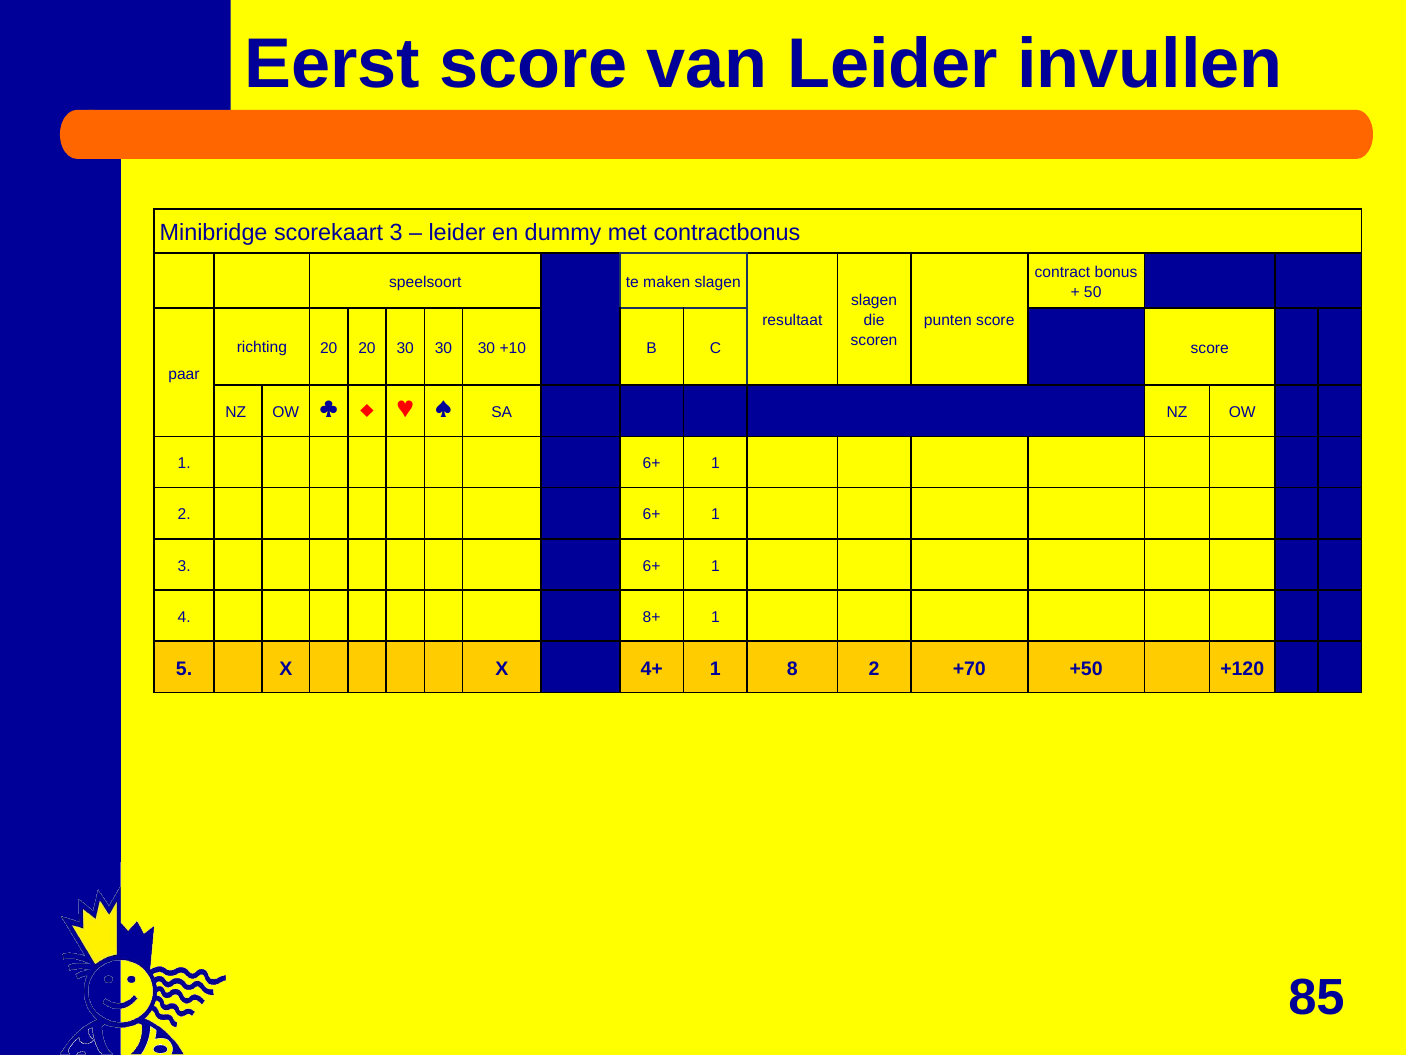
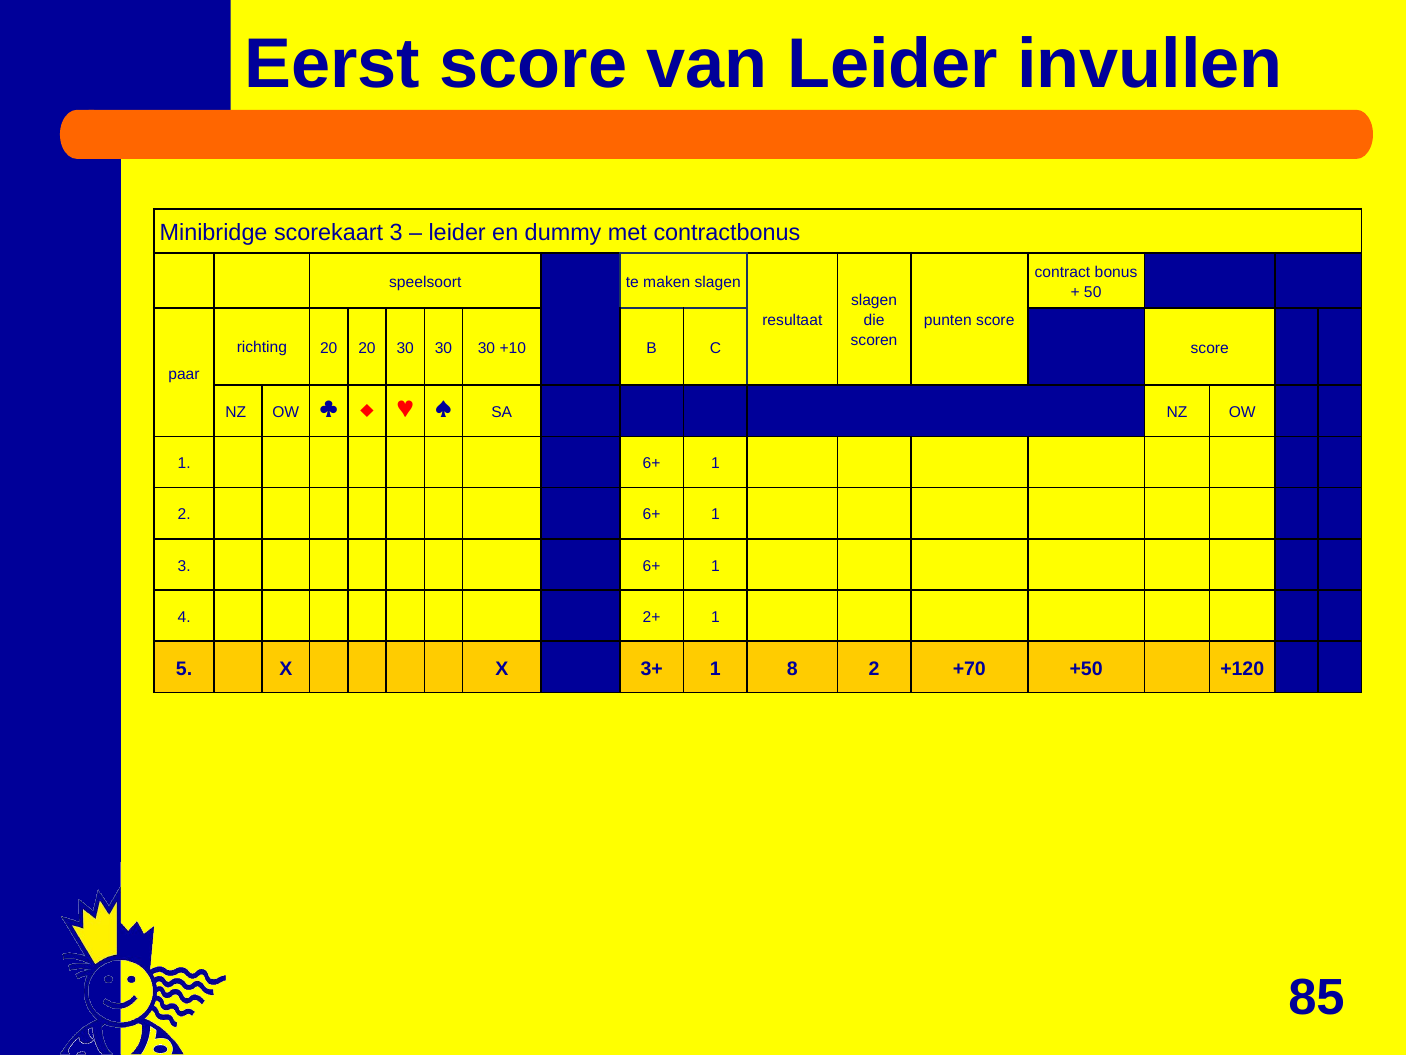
8+: 8+ -> 2+
4+: 4+ -> 3+
